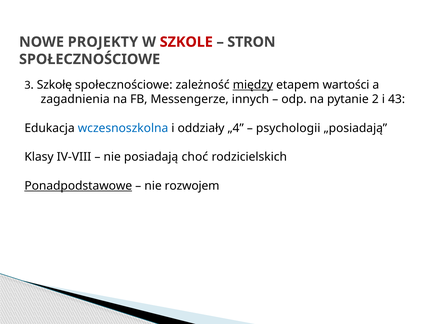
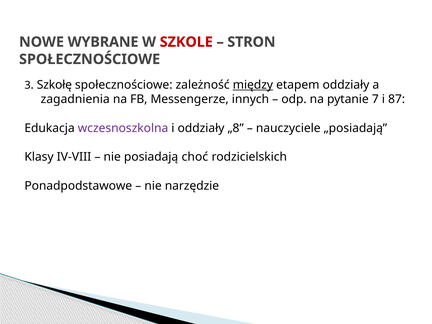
PROJEKTY: PROJEKTY -> WYBRANE
etapem wartości: wartości -> oddziały
2: 2 -> 7
43: 43 -> 87
wczesnoszkolna colour: blue -> purple
„4: „4 -> „8
psychologii: psychologii -> nauczyciele
Ponadpodstawowe underline: present -> none
rozwojem: rozwojem -> narzędzie
